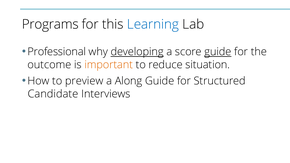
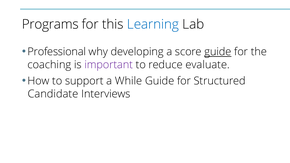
developing underline: present -> none
outcome: outcome -> coaching
important colour: orange -> purple
situation: situation -> evaluate
preview: preview -> support
Along: Along -> While
